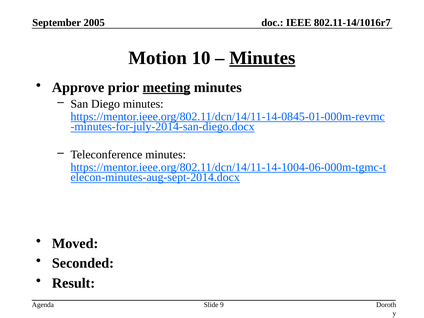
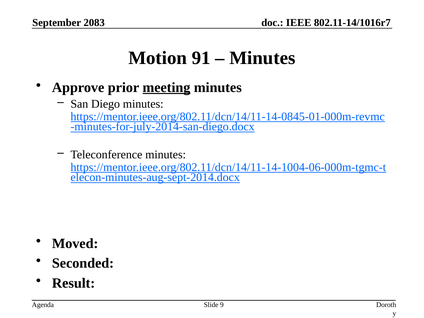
2005: 2005 -> 2083
10: 10 -> 91
Minutes at (262, 58) underline: present -> none
